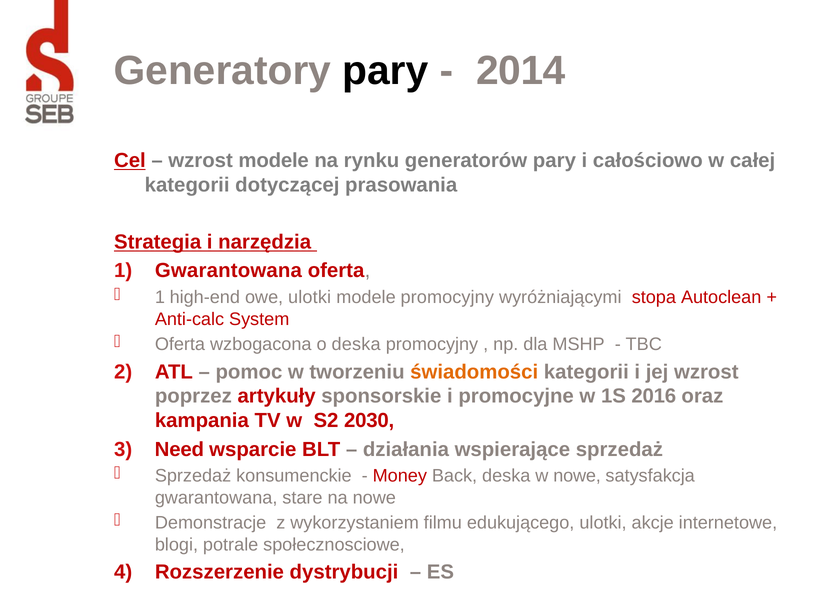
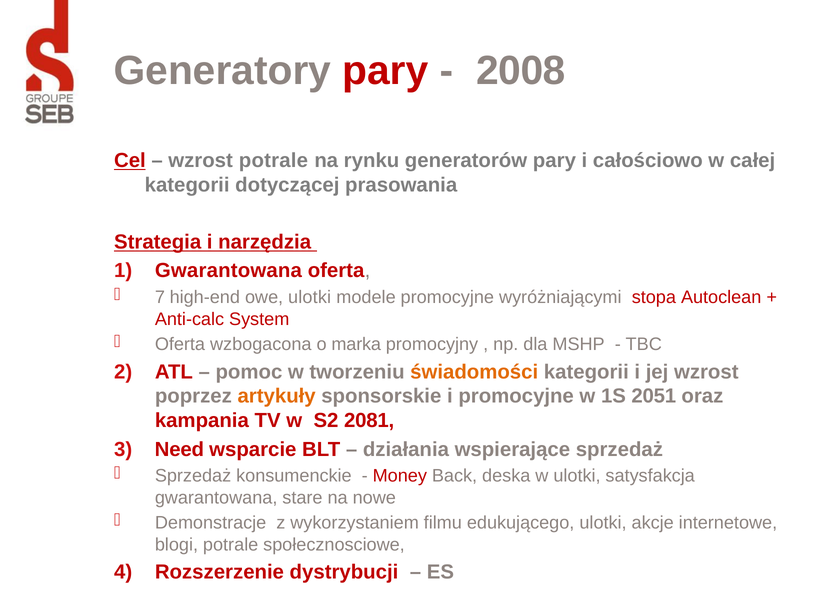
pary at (385, 71) colour: black -> red
2014: 2014 -> 2008
wzrost modele: modele -> potrale
1 at (160, 297): 1 -> 7
modele promocyjny: promocyjny -> promocyjne
o deska: deska -> marka
artykuły colour: red -> orange
2016: 2016 -> 2051
2030: 2030 -> 2081
w nowe: nowe -> ulotki
